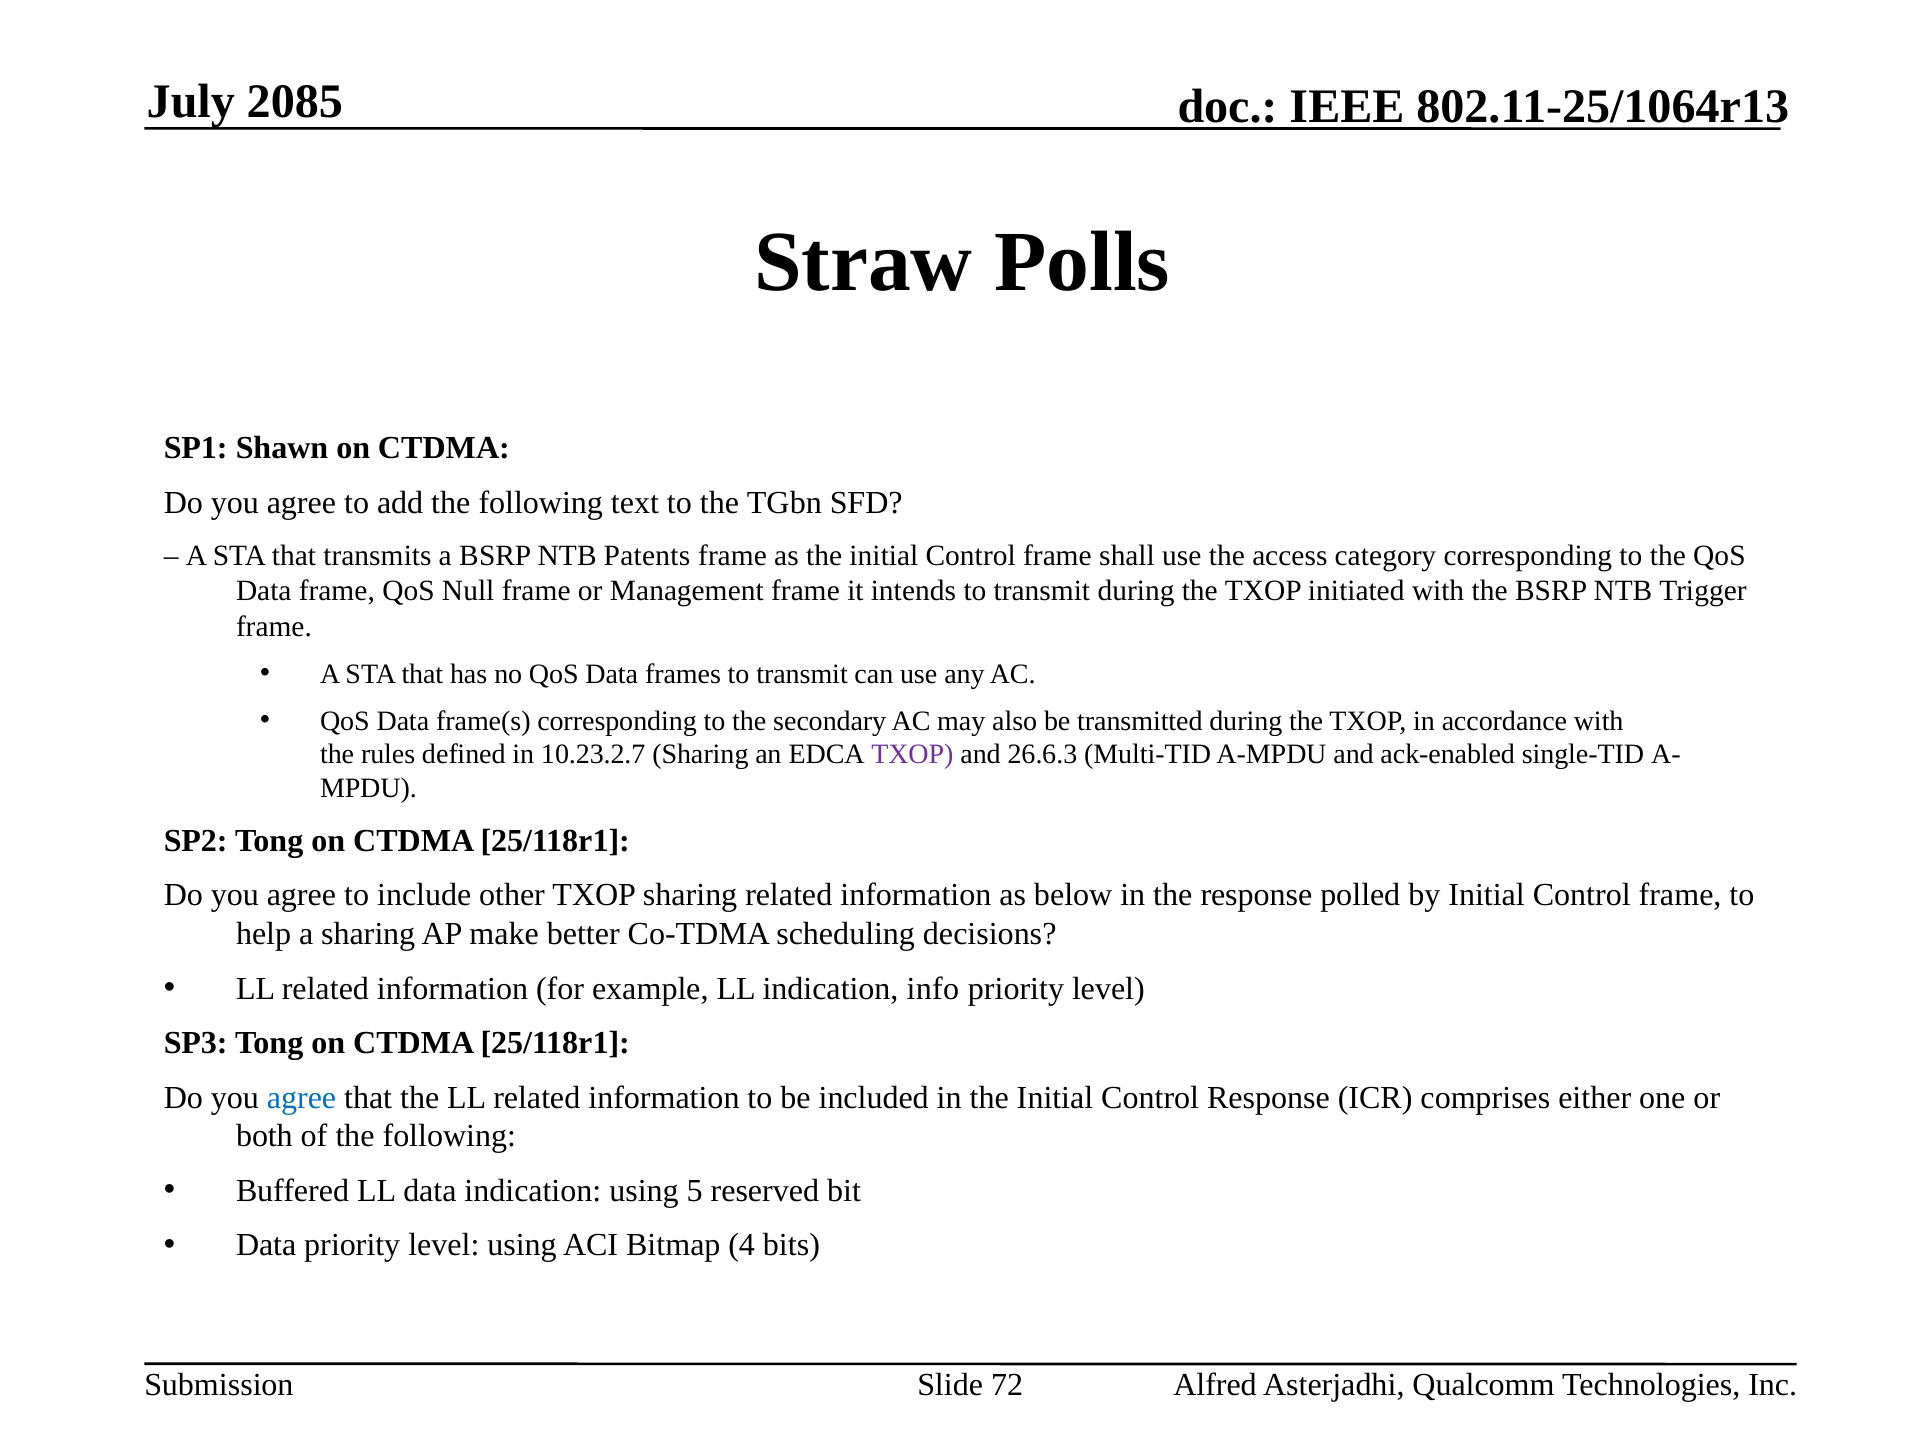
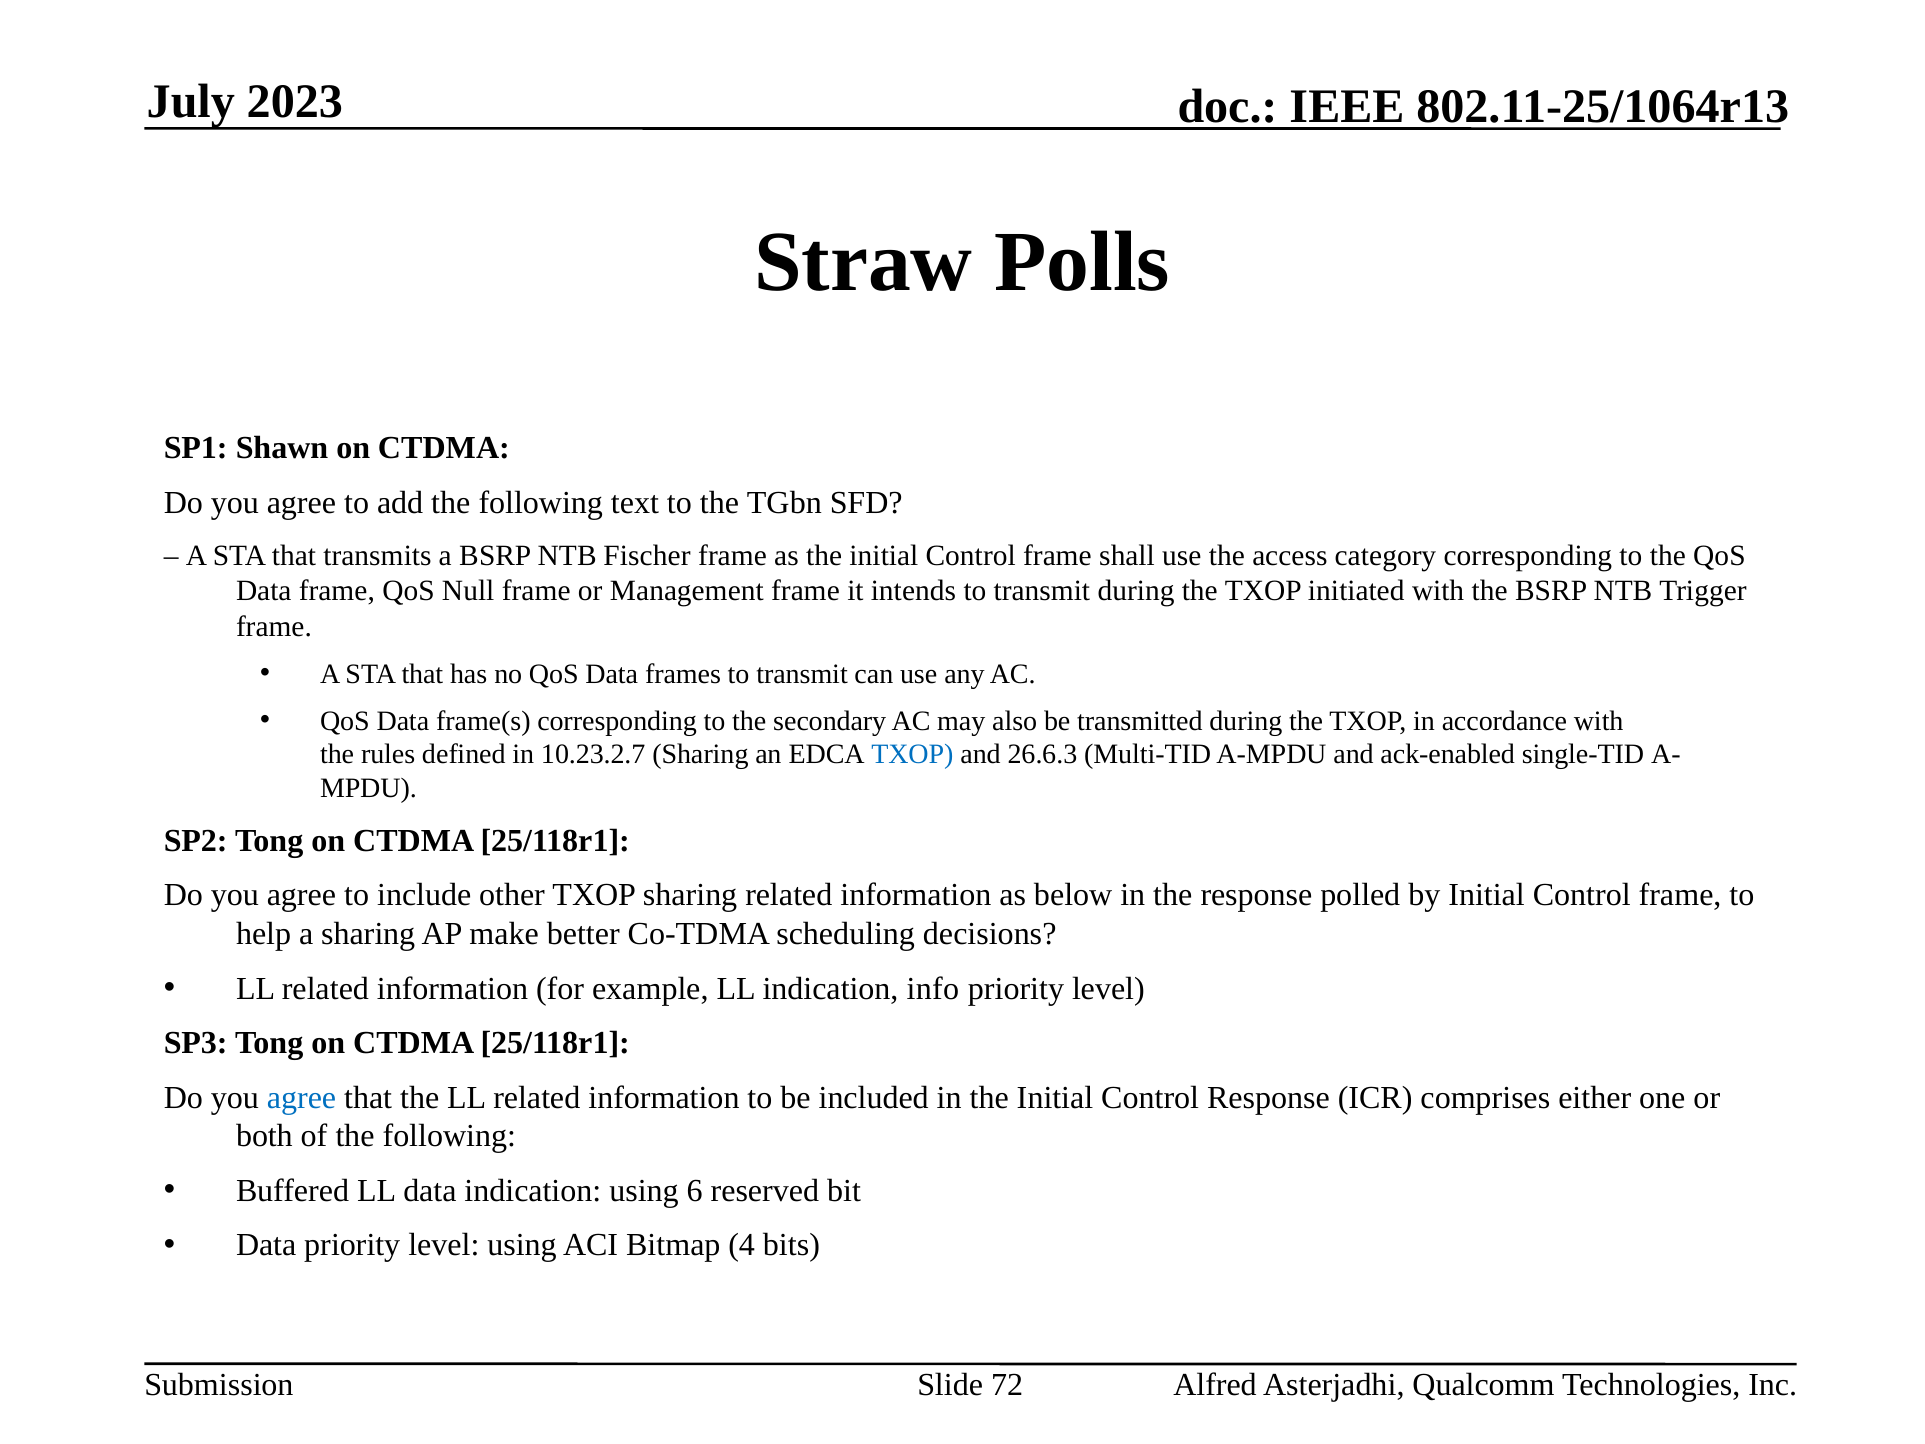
2085: 2085 -> 2023
Patents: Patents -> Fischer
TXOP at (912, 755) colour: purple -> blue
5: 5 -> 6
